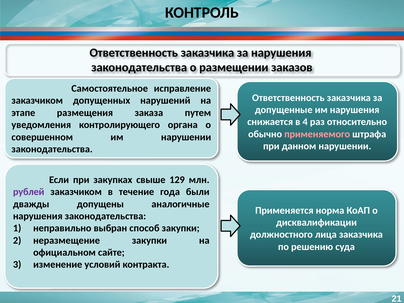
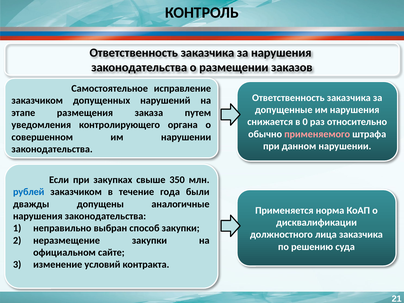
4: 4 -> 0
129: 129 -> 350
рублей colour: purple -> blue
